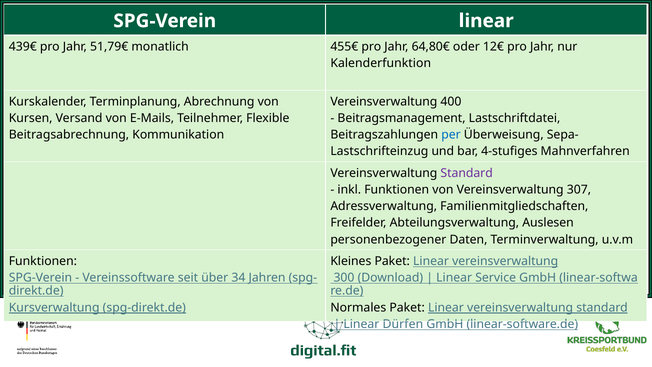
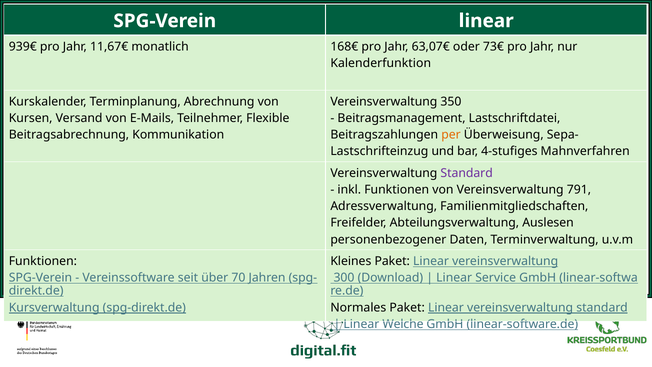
439€: 439€ -> 939€
51,79€: 51,79€ -> 11,67€
455€: 455€ -> 168€
64,80€: 64,80€ -> 63,07€
12€: 12€ -> 73€
400: 400 -> 350
per colour: blue -> orange
307: 307 -> 791
34: 34 -> 70
Dürfen: Dürfen -> Welche
